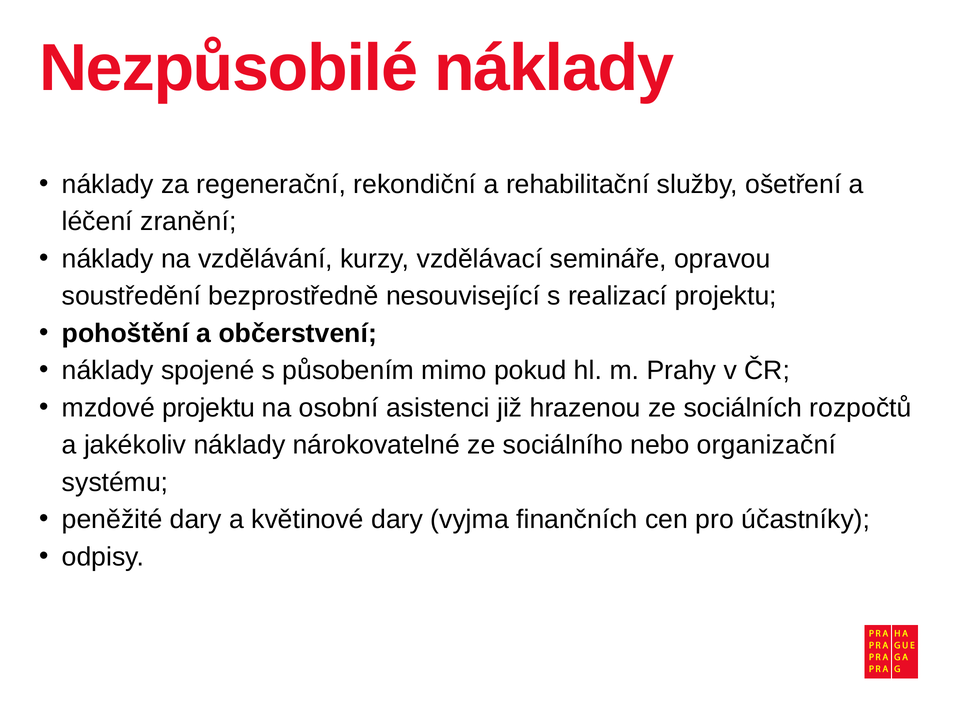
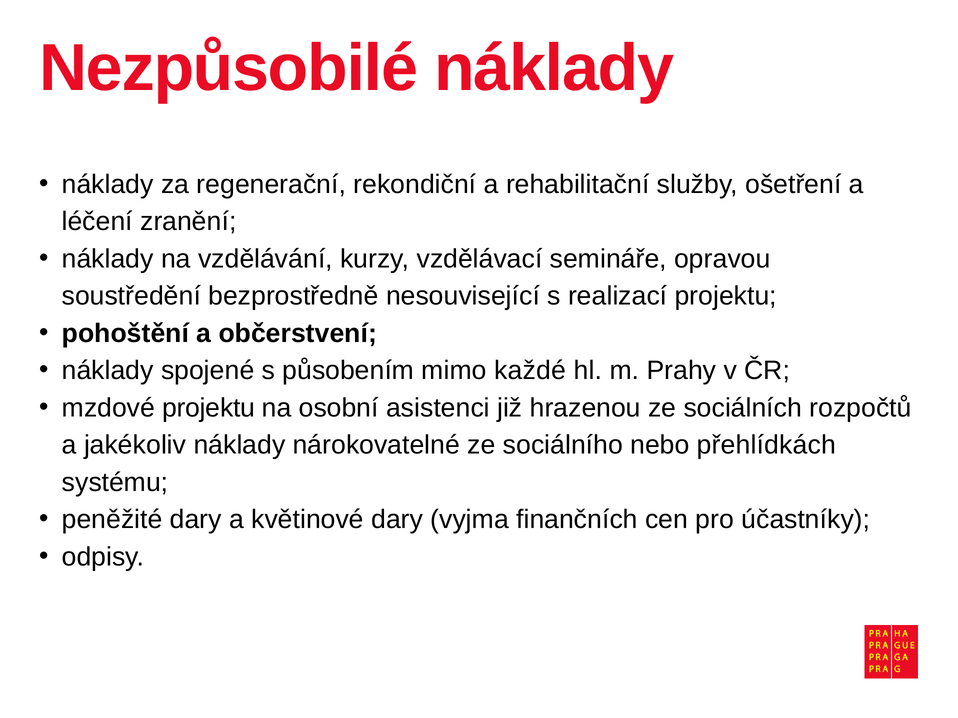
pokud: pokud -> každé
organizační: organizační -> přehlídkách
